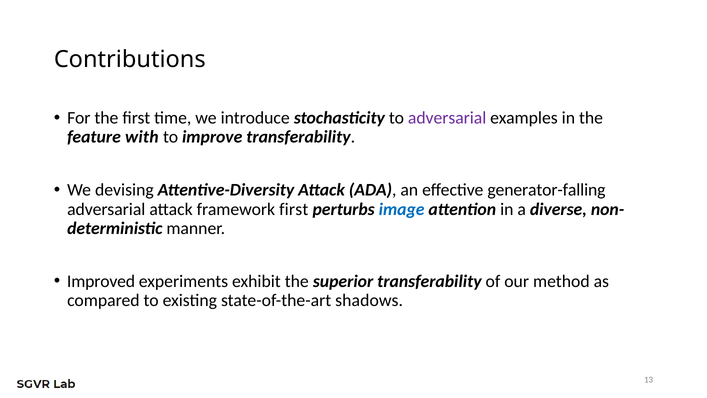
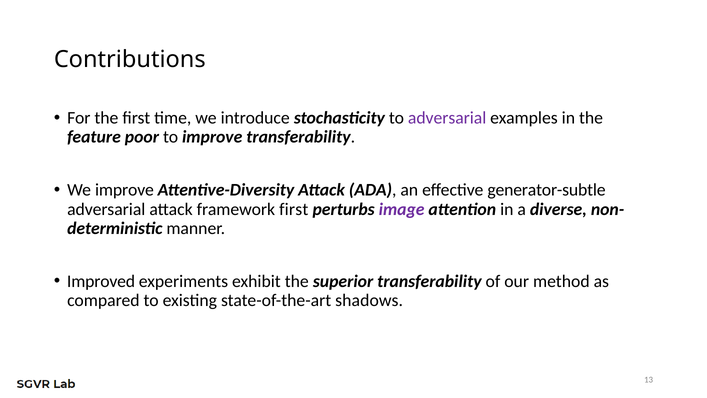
with: with -> poor
We devising: devising -> improve
generator-falling: generator-falling -> generator-subtle
image colour: blue -> purple
